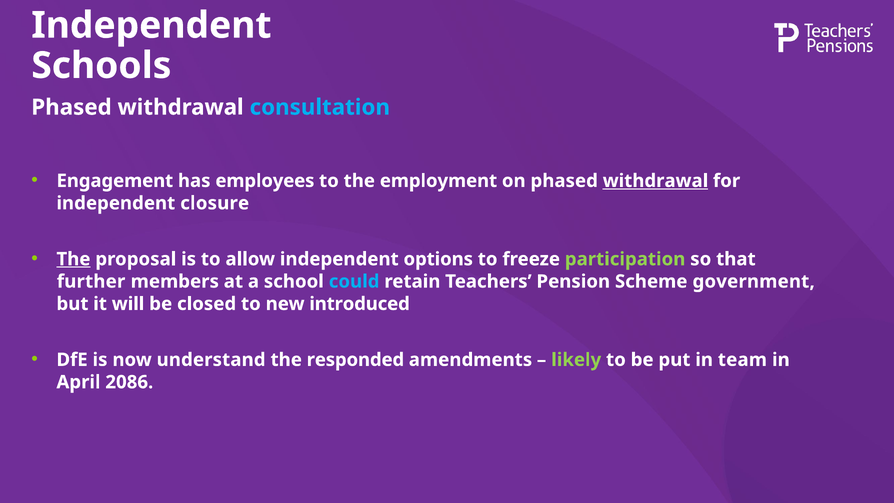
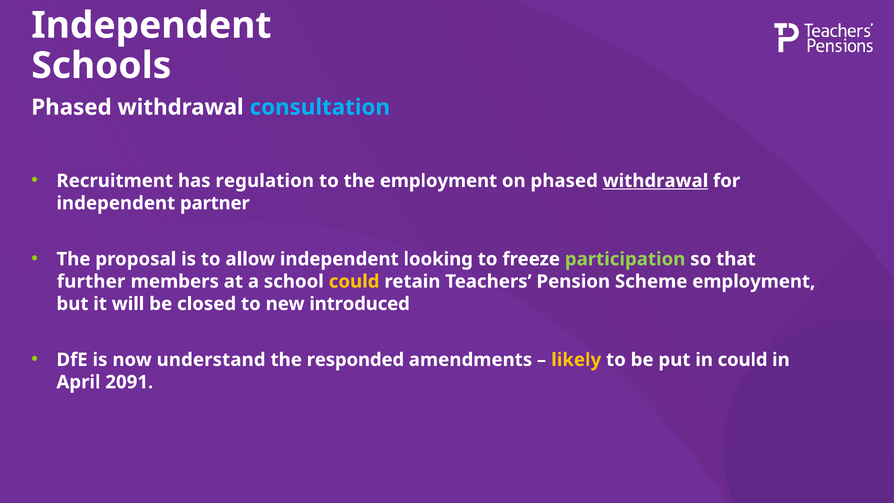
Engagement: Engagement -> Recruitment
employees: employees -> regulation
closure: closure -> partner
The at (73, 259) underline: present -> none
options: options -> looking
could at (354, 281) colour: light blue -> yellow
Scheme government: government -> employment
likely colour: light green -> yellow
in team: team -> could
2086: 2086 -> 2091
